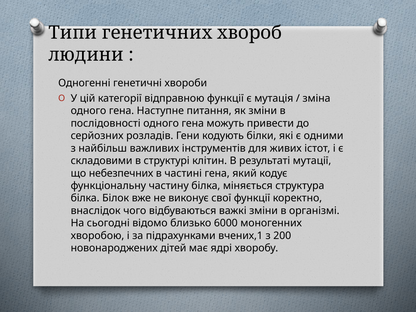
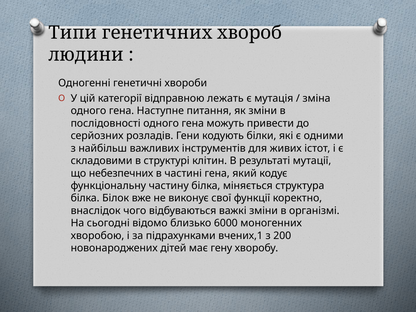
відправною функції: функції -> лежать
ядрі: ядрі -> гену
